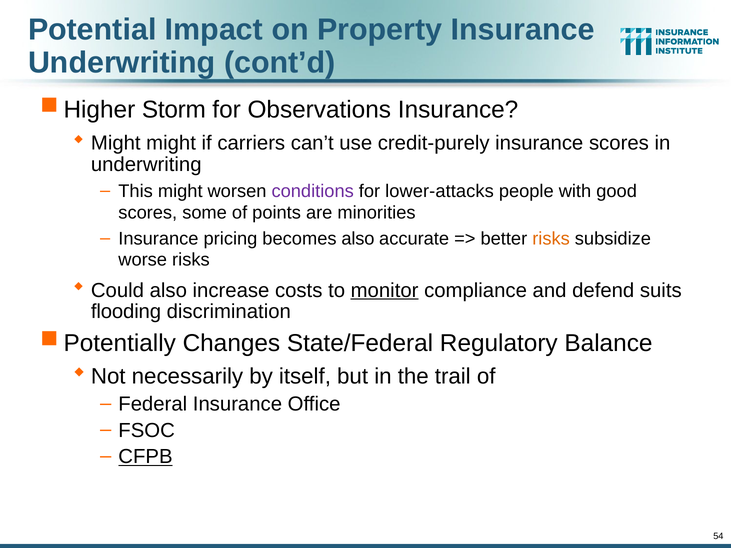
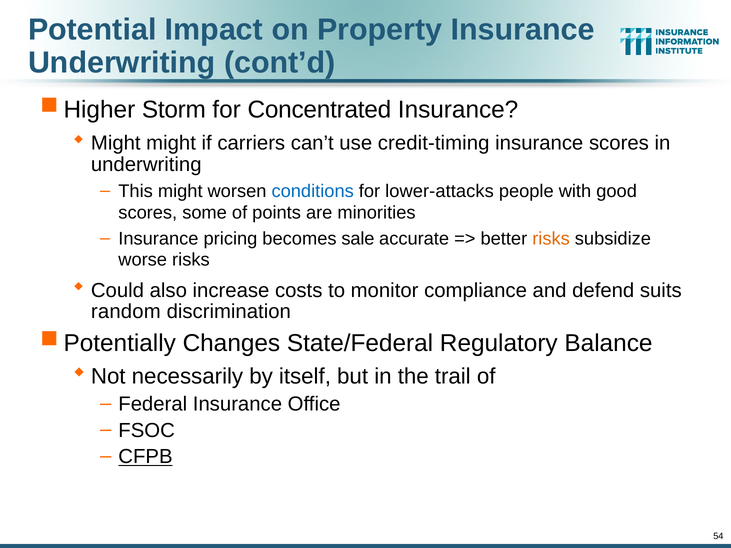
Observations: Observations -> Concentrated
credit-purely: credit-purely -> credit-timing
conditions colour: purple -> blue
becomes also: also -> sale
monitor underline: present -> none
flooding: flooding -> random
